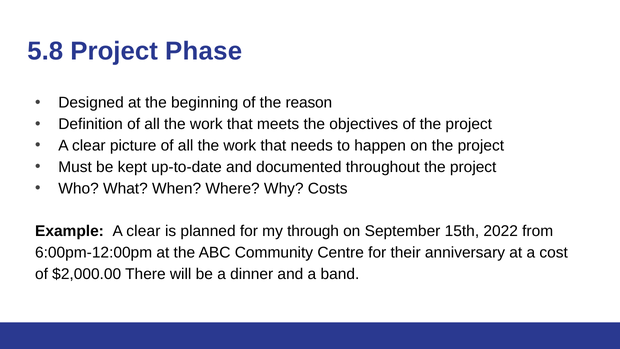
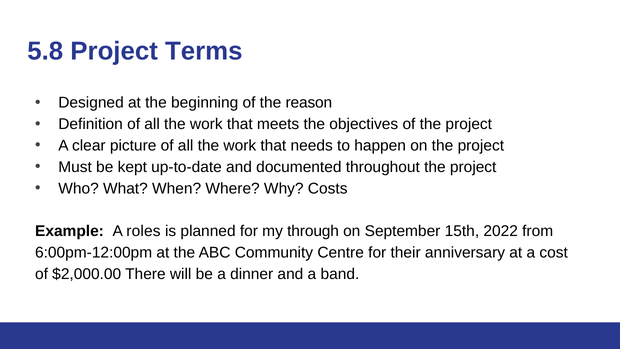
Phase: Phase -> Terms
Example A clear: clear -> roles
